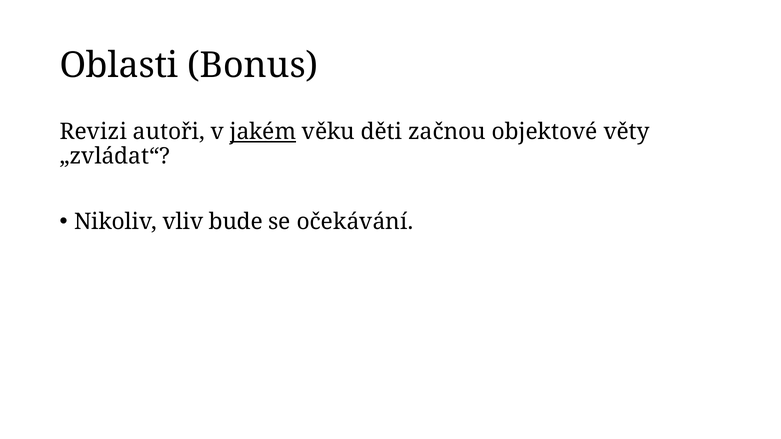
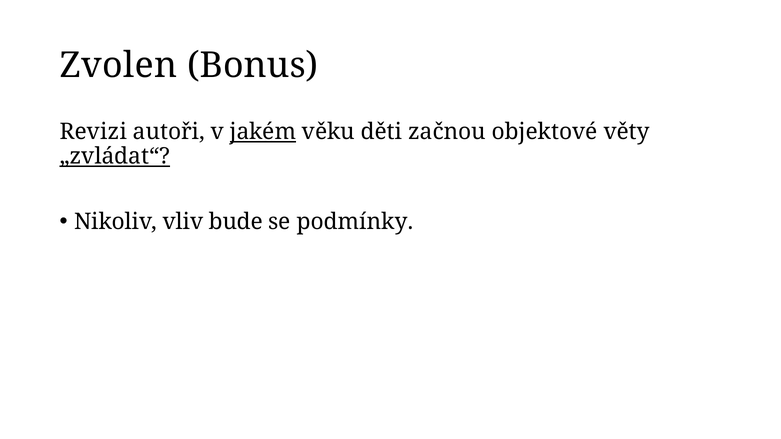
Oblasti: Oblasti -> Zvolen
„zvládat“ underline: none -> present
očekávání: očekávání -> podmínky
